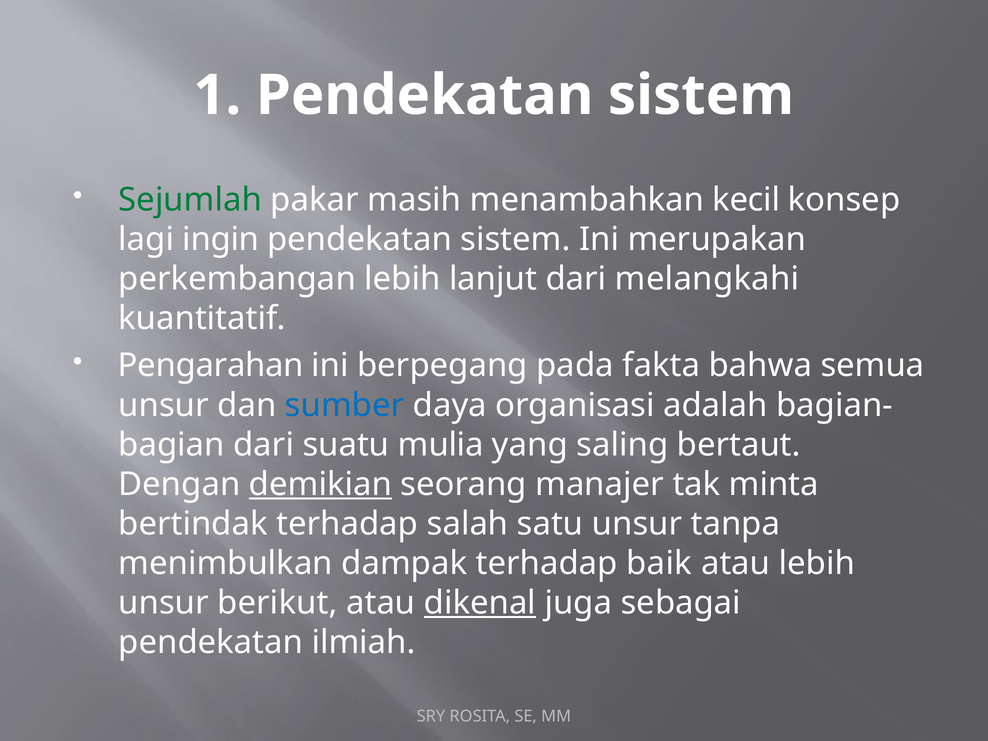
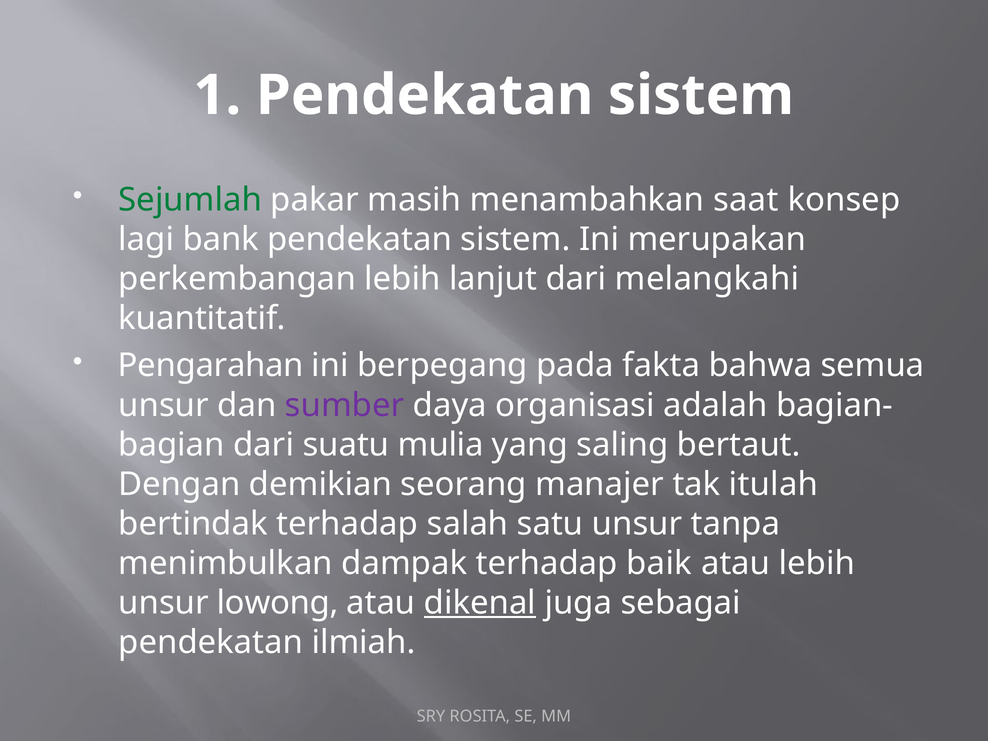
kecil: kecil -> saat
ingin: ingin -> bank
sumber colour: blue -> purple
demikian underline: present -> none
minta: minta -> itulah
berikut: berikut -> lowong
